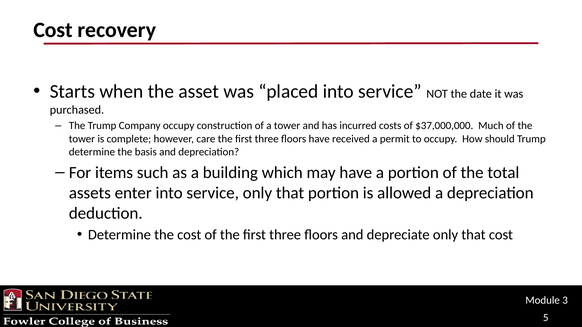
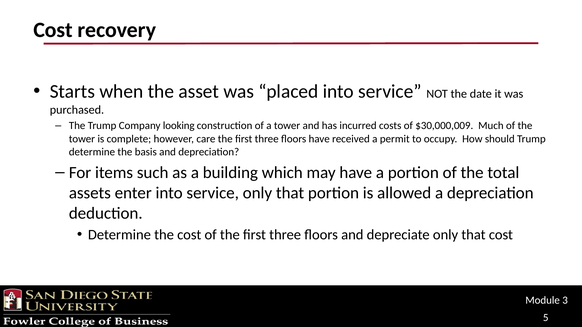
Company occupy: occupy -> looking
$37,000,000: $37,000,000 -> $30,000,009
